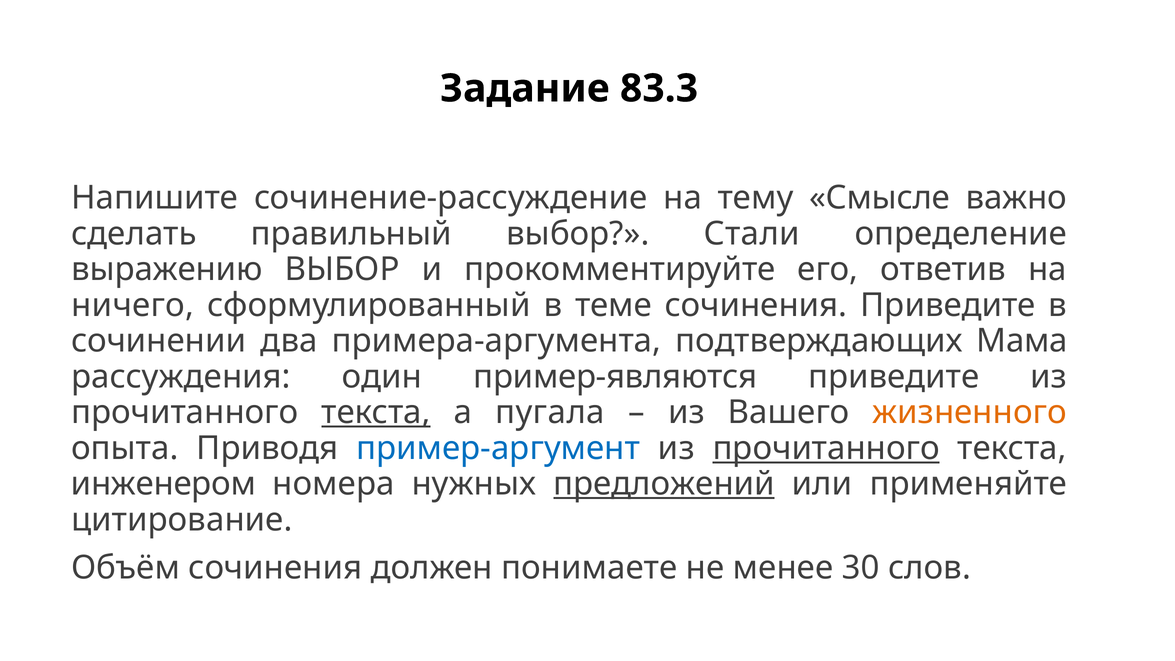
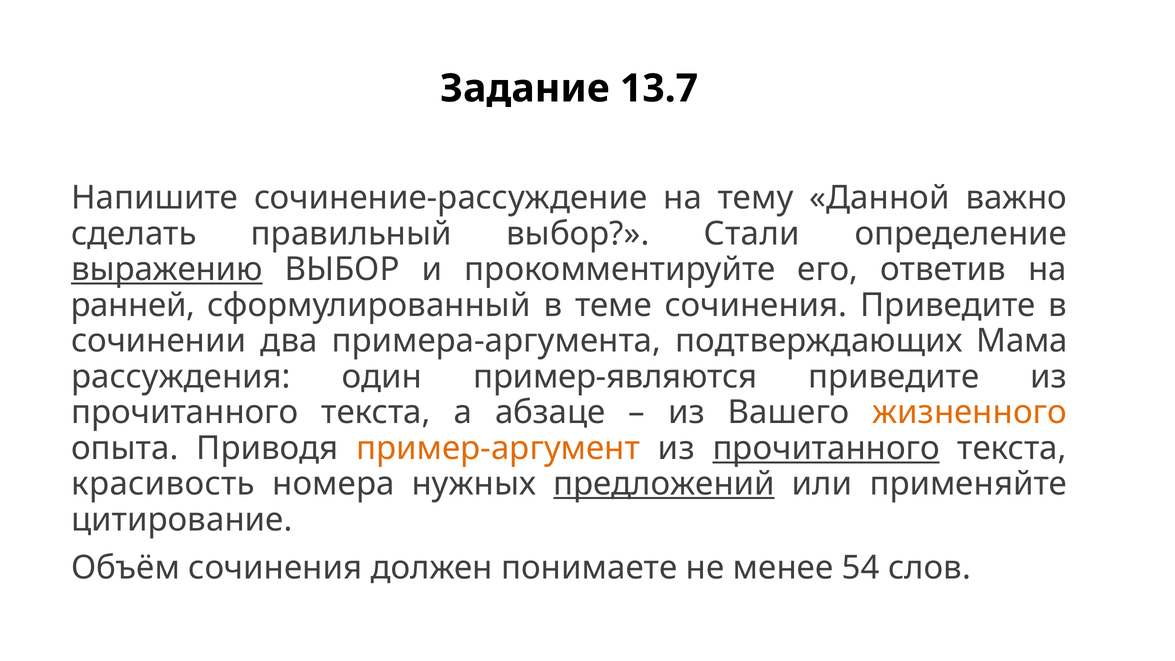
83.3: 83.3 -> 13.7
Смысле: Смысле -> Данной
выражению underline: none -> present
ничего: ничего -> ранней
текста at (376, 412) underline: present -> none
пугала: пугала -> абзаце
пример-аргумент colour: blue -> orange
инженером: инженером -> красивость
30: 30 -> 54
